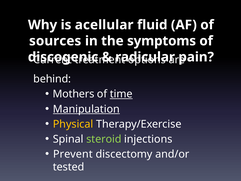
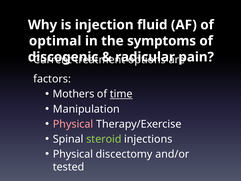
acellular: acellular -> injection
sources: sources -> optimal
behind: behind -> factors
Manipulation underline: present -> none
Physical at (73, 124) colour: yellow -> pink
Prevent at (73, 154): Prevent -> Physical
